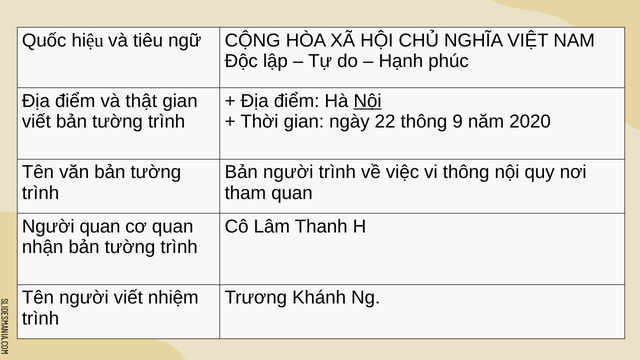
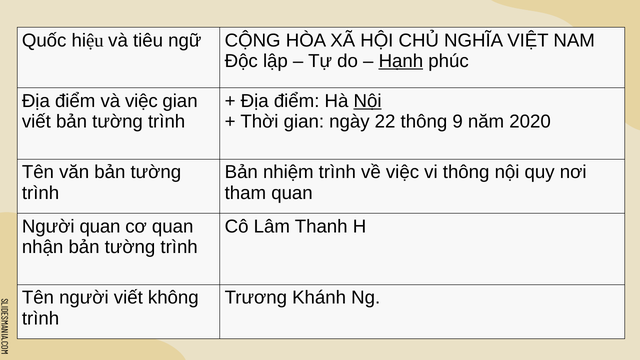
Hạnh underline: none -> present
và thật: thật -> việc
Bản người: người -> nhiệm
nhiệm: nhiệm -> không
